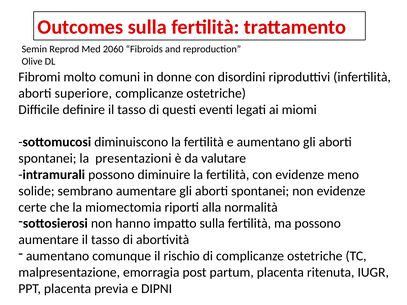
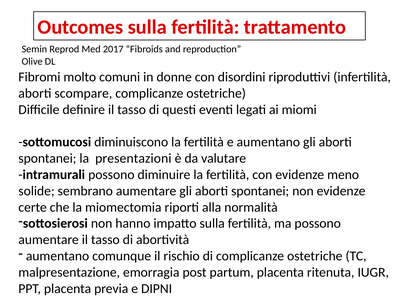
2060: 2060 -> 2017
superiore: superiore -> scompare
